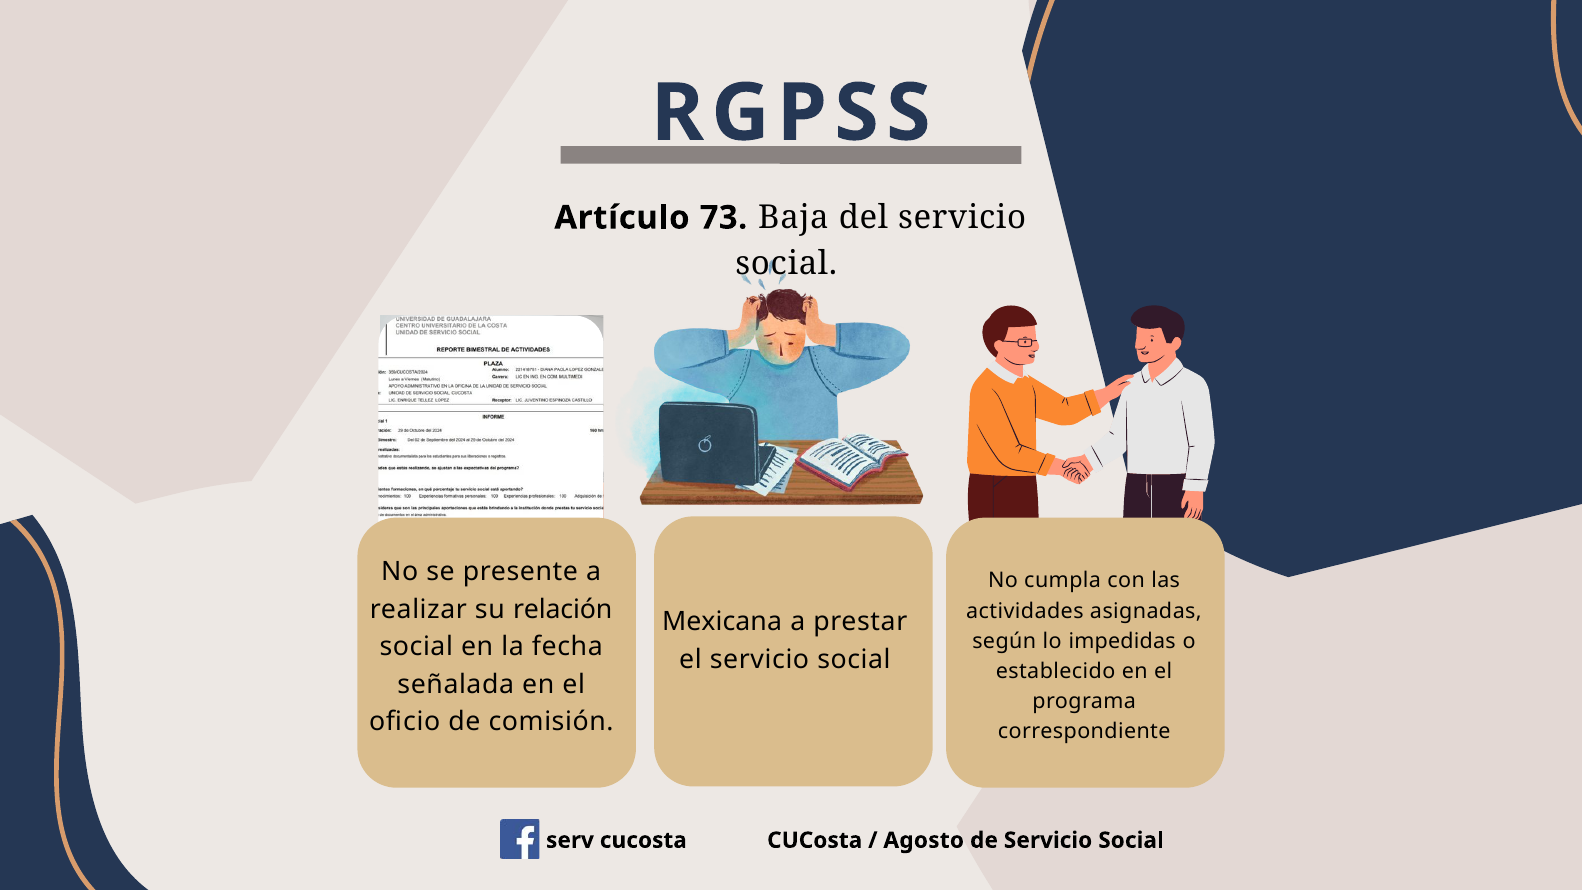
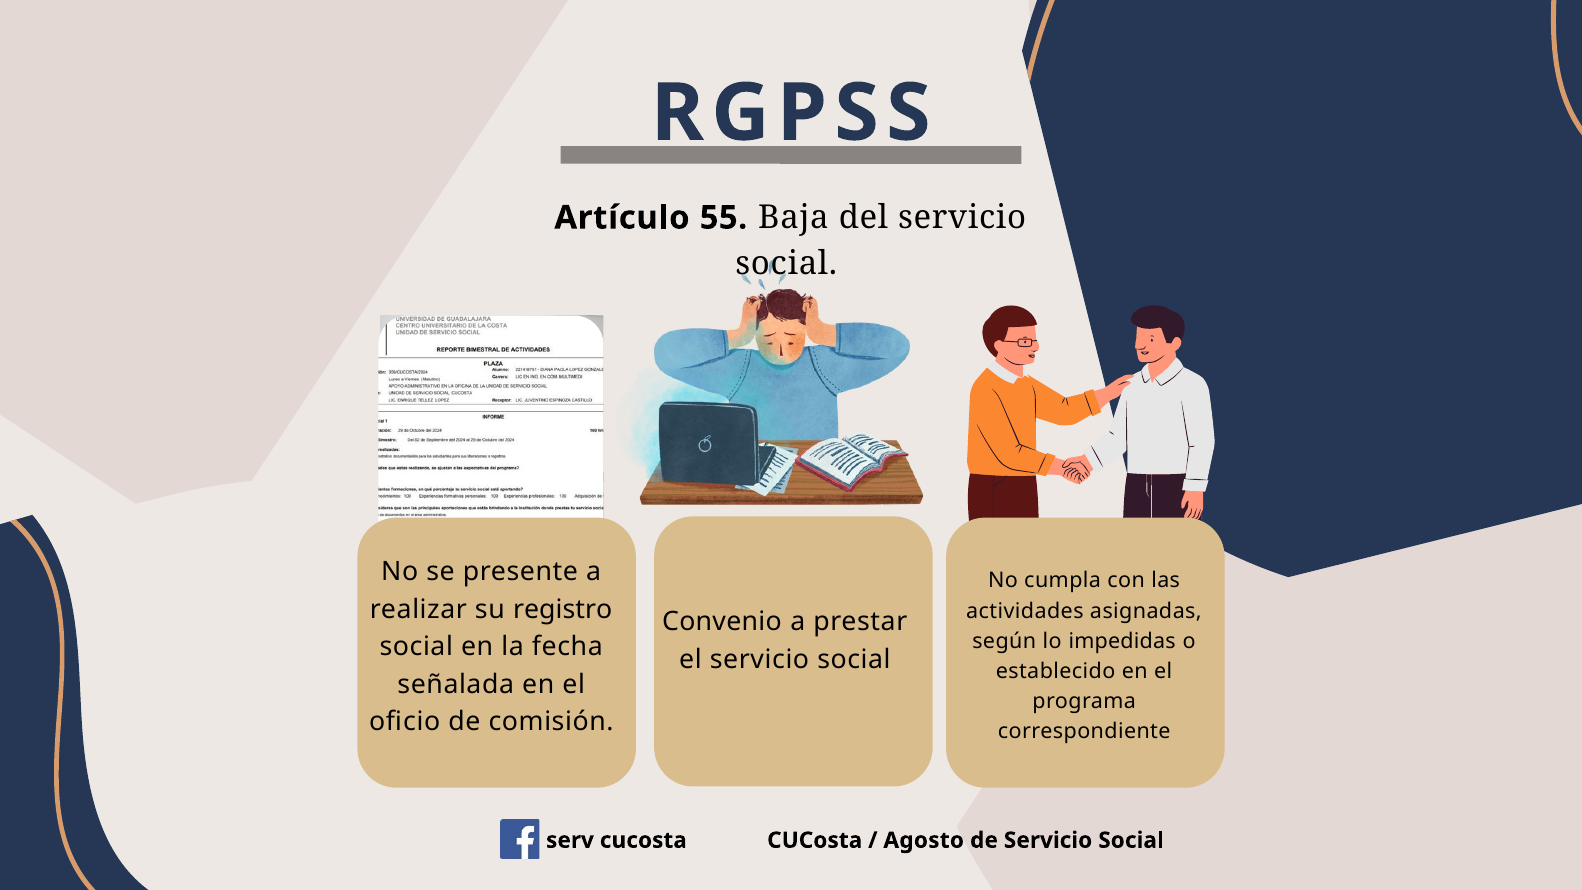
73: 73 -> 55
relación: relación -> registro
Mexicana: Mexicana -> Convenio
